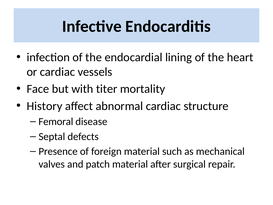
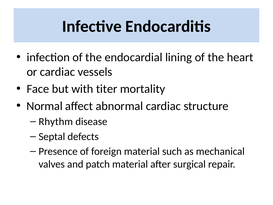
History: History -> Normal
Femoral: Femoral -> Rhythm
